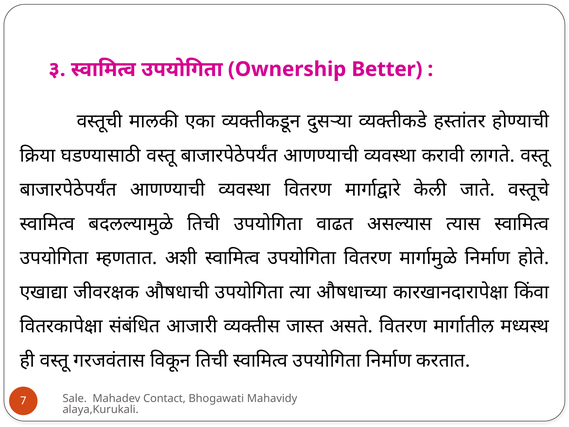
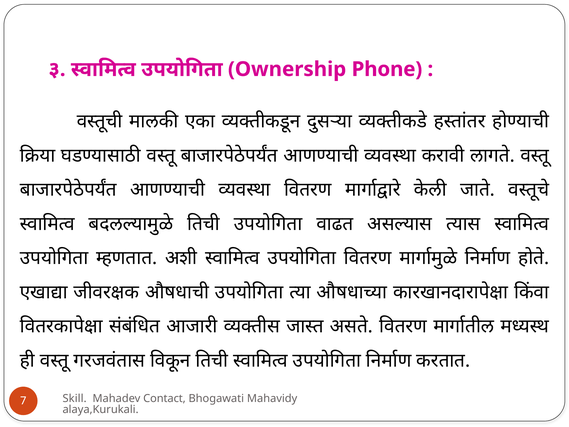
Better: Better -> Phone
Sale: Sale -> Skill
